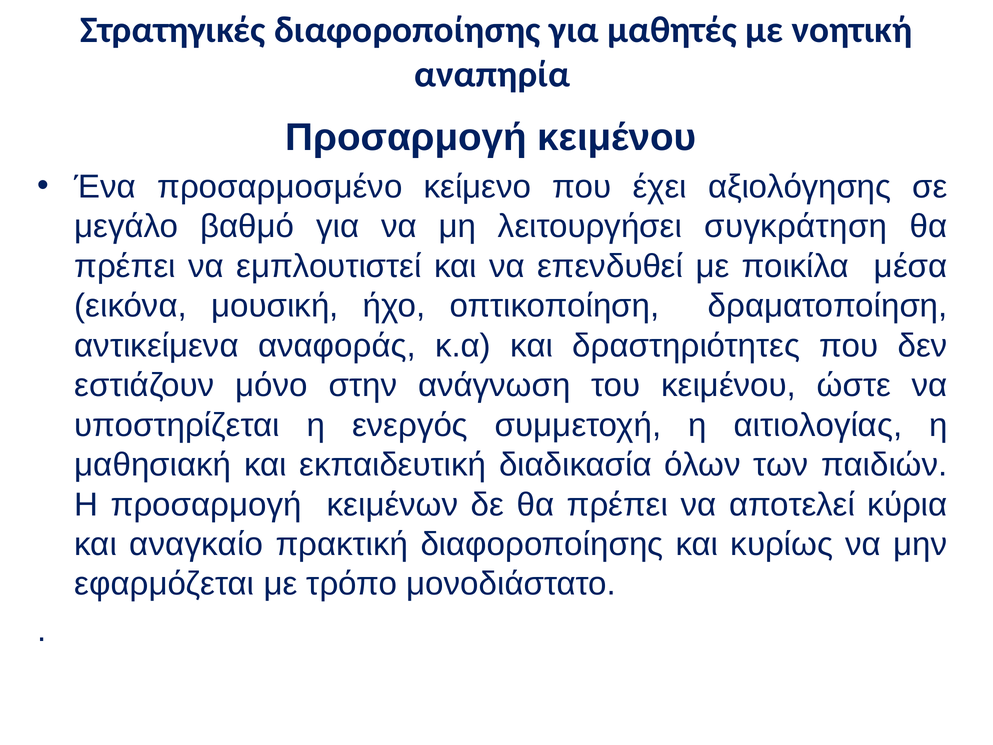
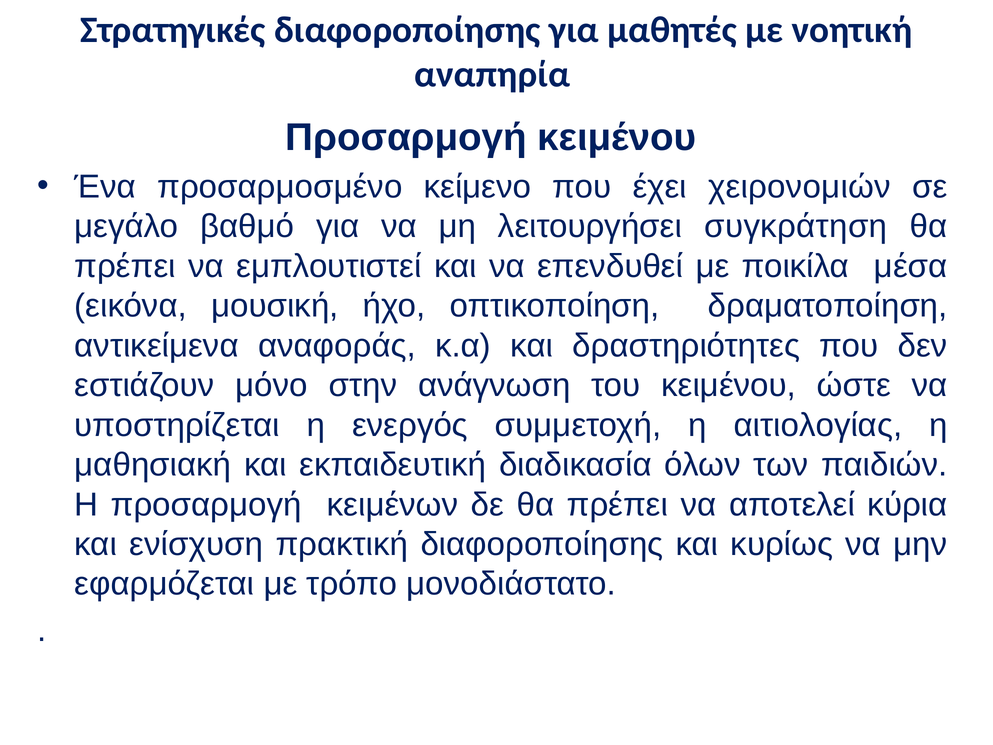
αξιολόγησης: αξιολόγησης -> χειρονομιών
αναγκαίο: αναγκαίο -> ενίσχυση
